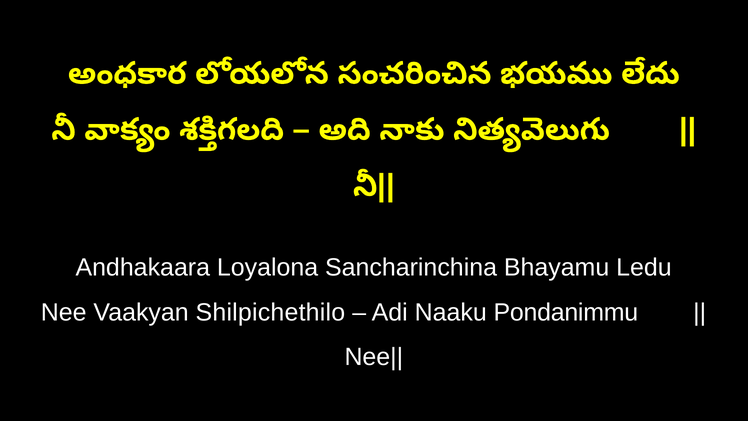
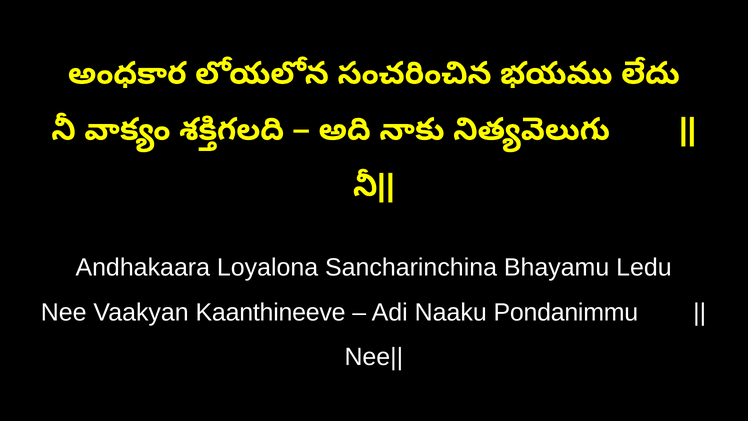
Shilpichethilo: Shilpichethilo -> Kaanthineeve
